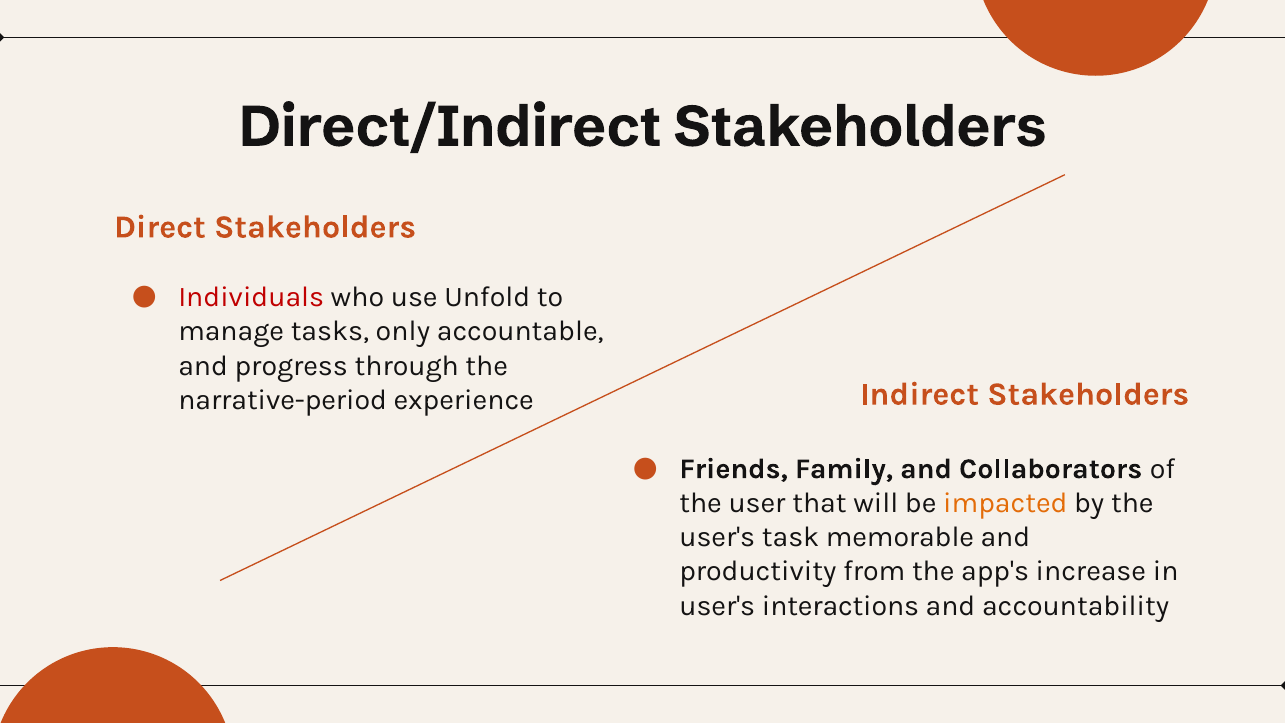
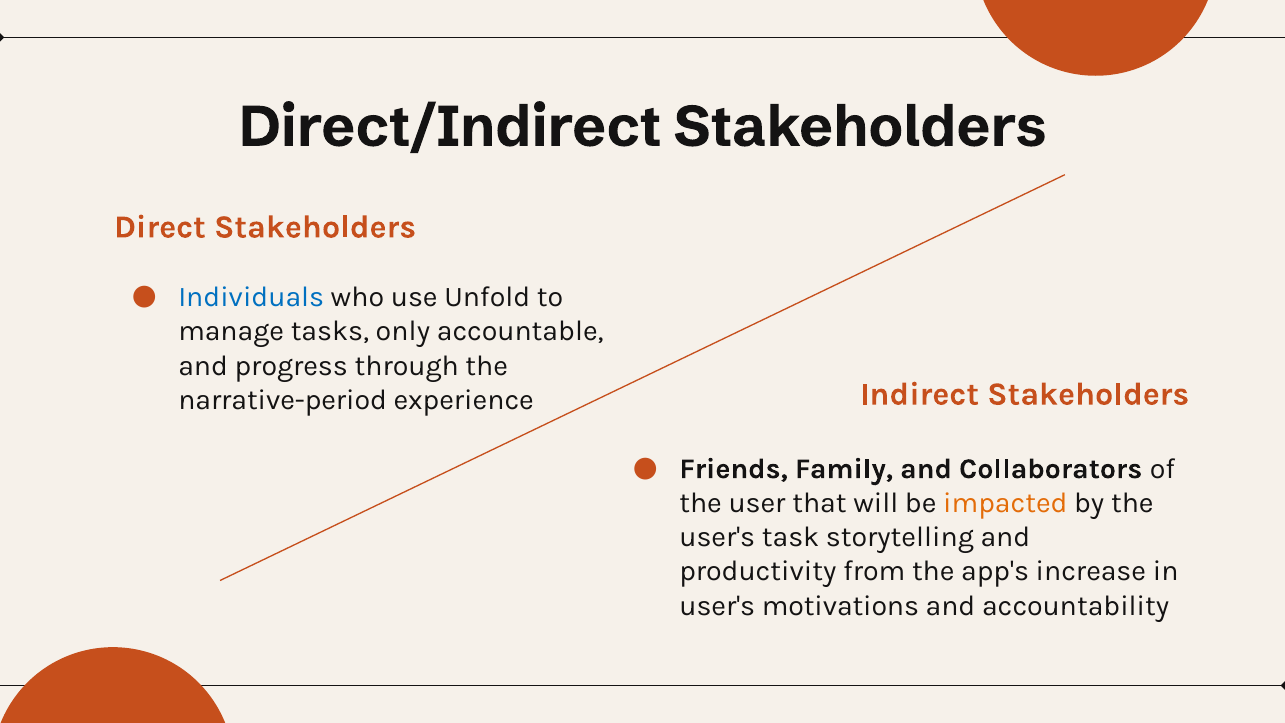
Individuals colour: red -> blue
memorable: memorable -> storytelling
interactions: interactions -> motivations
